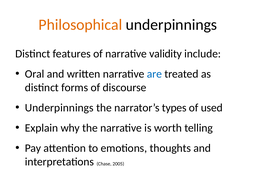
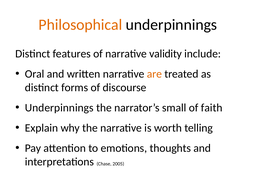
are colour: blue -> orange
types: types -> small
used: used -> faith
